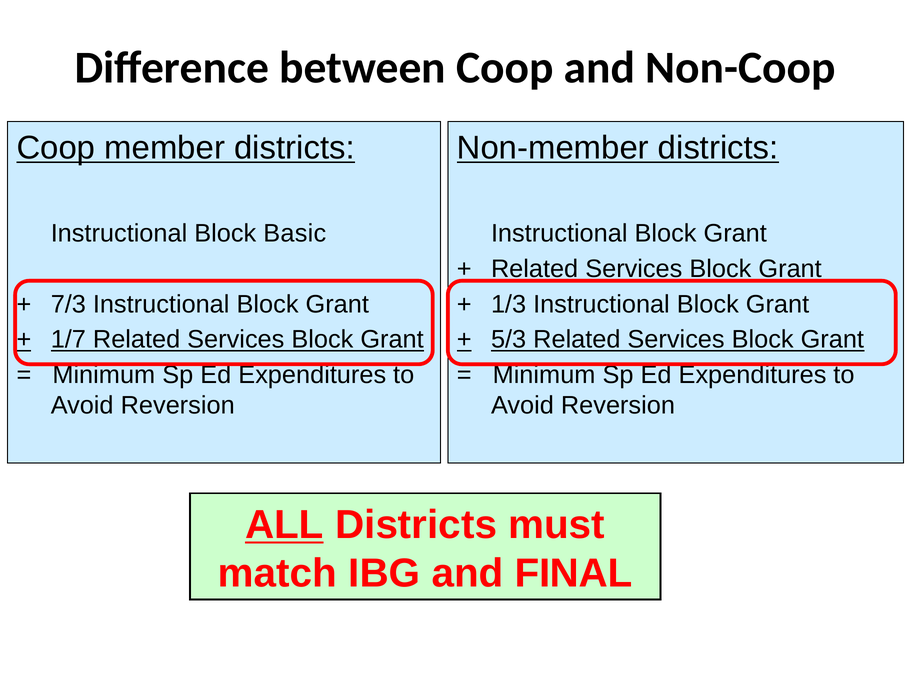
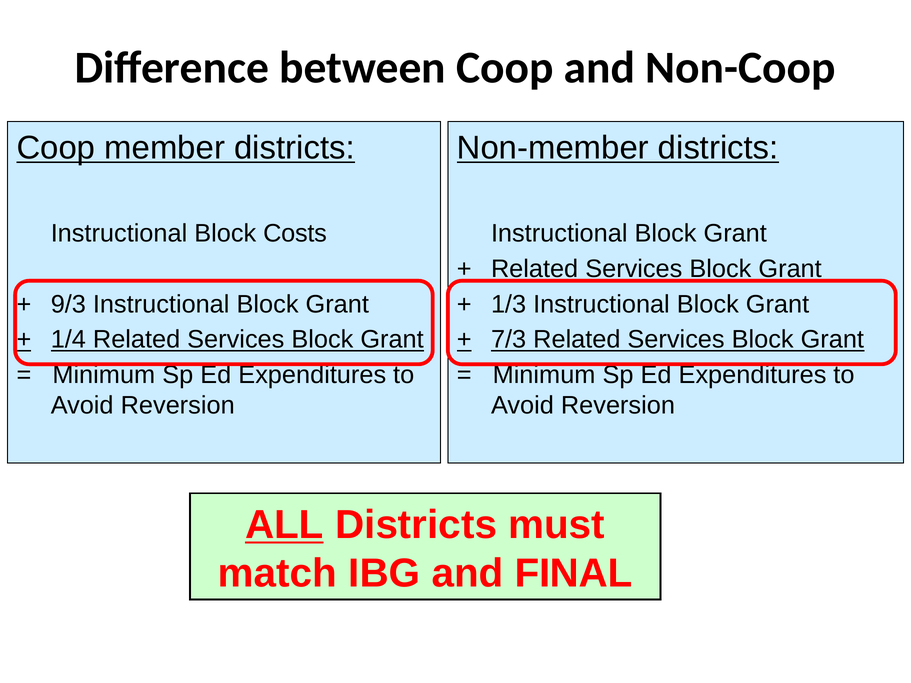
Basic: Basic -> Costs
7/3: 7/3 -> 9/3
1/7: 1/7 -> 1/4
5/3: 5/3 -> 7/3
